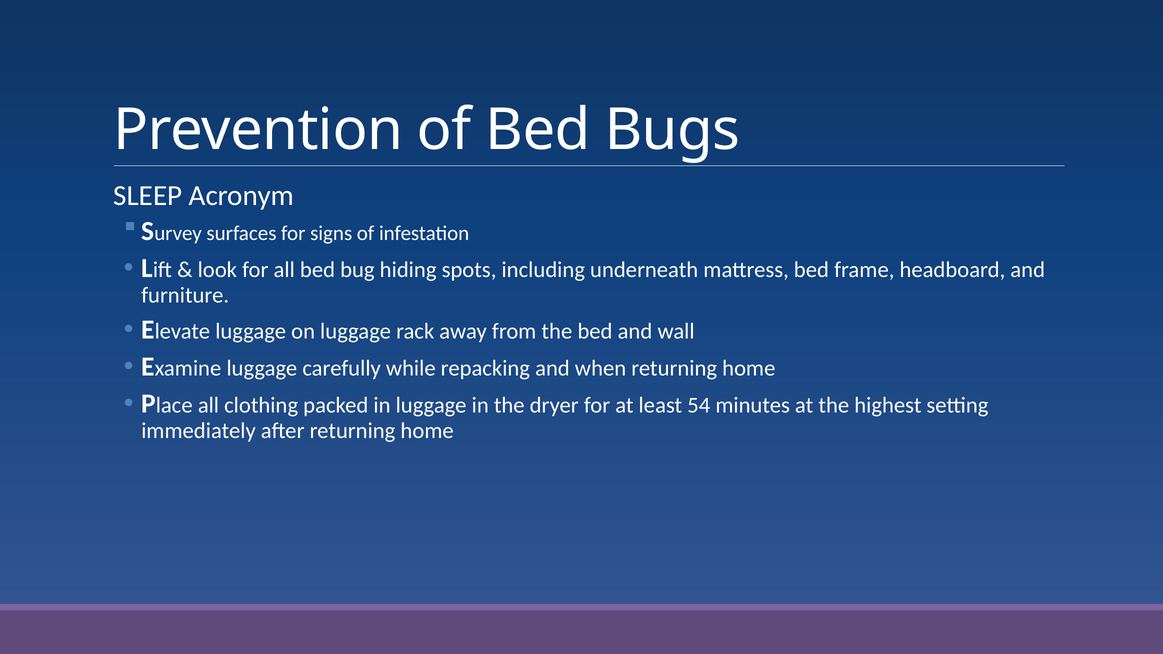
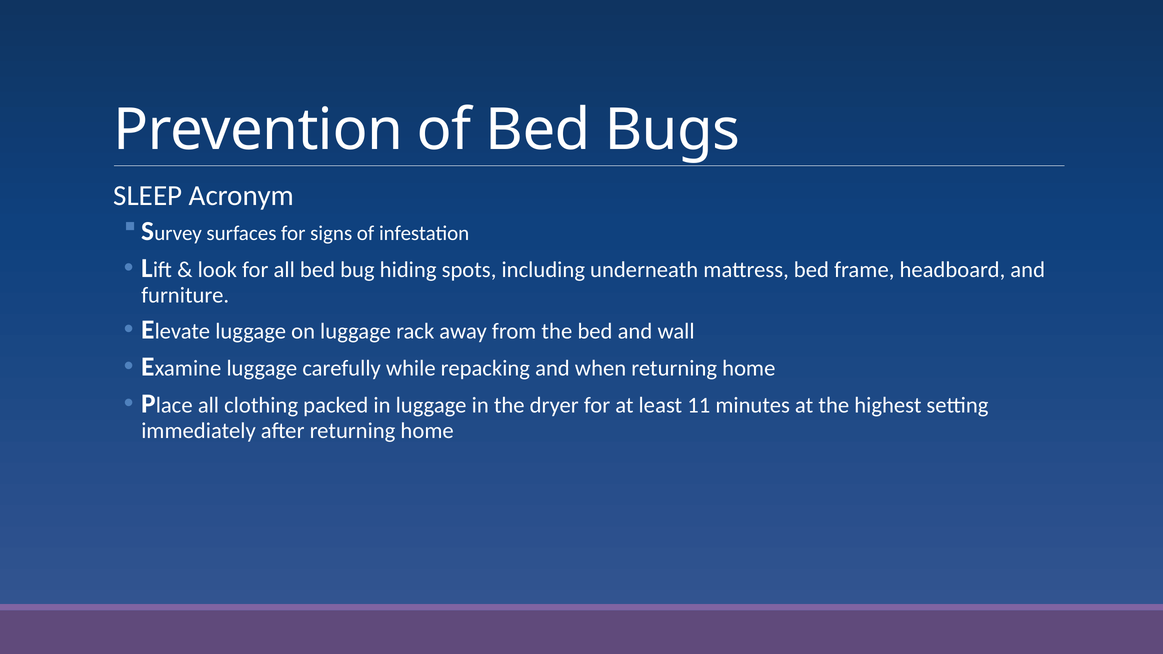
54: 54 -> 11
